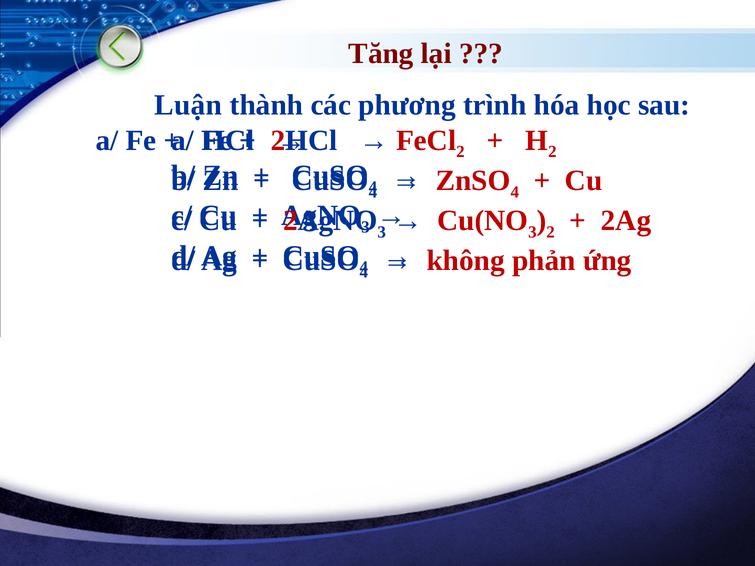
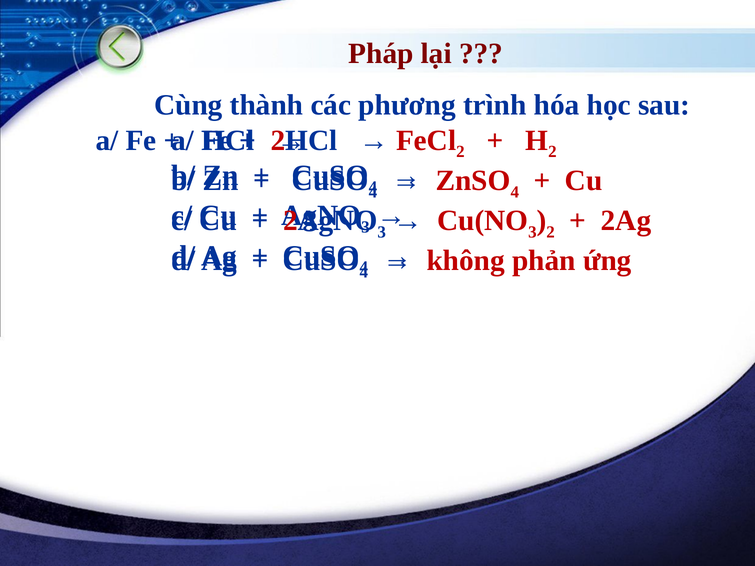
Tăng: Tăng -> Pháp
Luận: Luận -> Cùng
